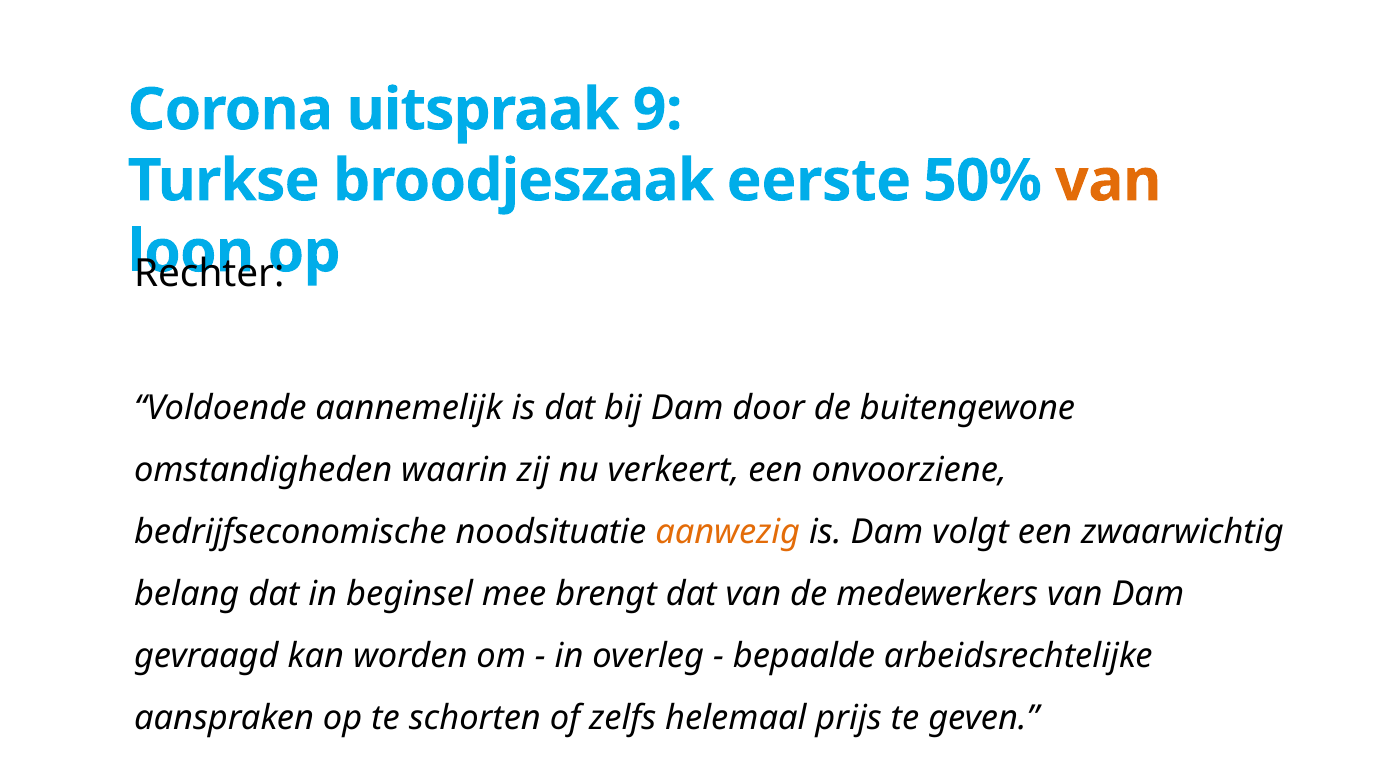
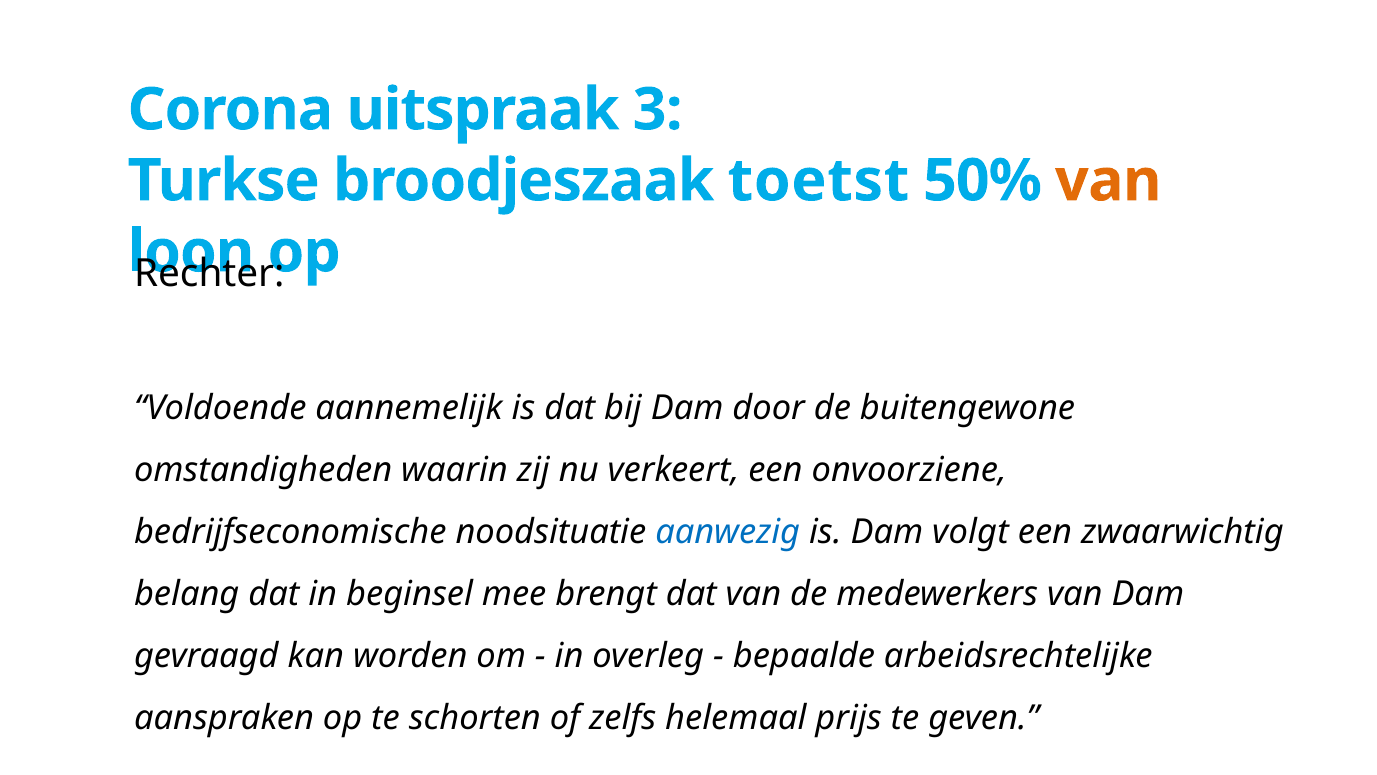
9: 9 -> 3
eerste: eerste -> toetst
aanwezig colour: orange -> blue
